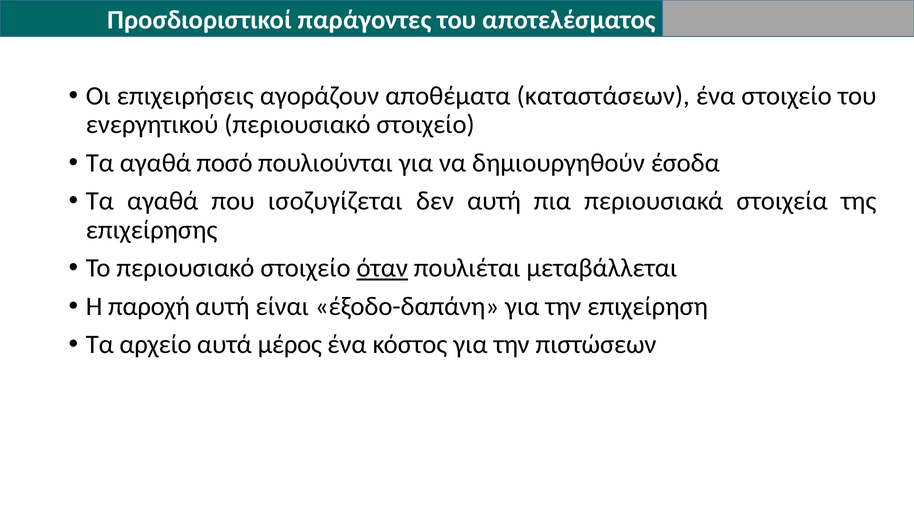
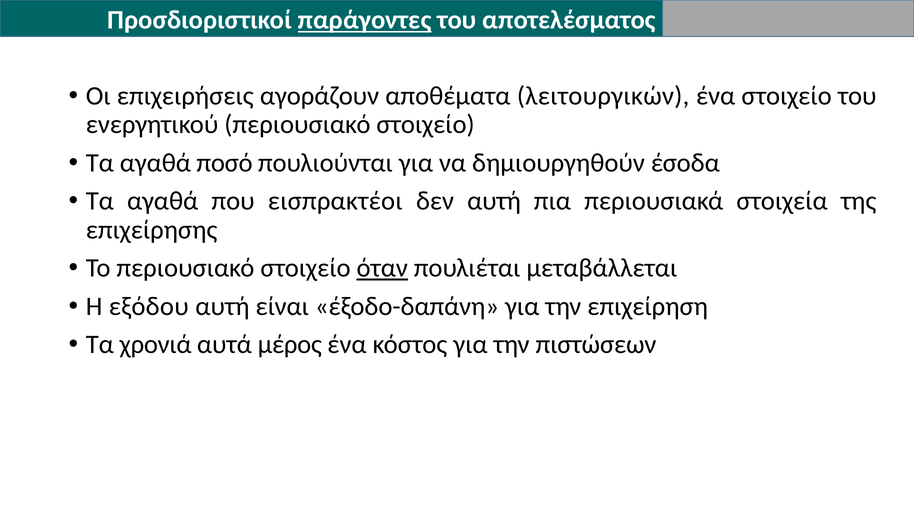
παράγοντες underline: none -> present
καταστάσεων: καταστάσεων -> λειτουργικών
ισοζυγίζεται: ισοζυγίζεται -> εισπρακτέοι
παροχή: παροχή -> εξόδου
αρχείο: αρχείο -> χρονιά
